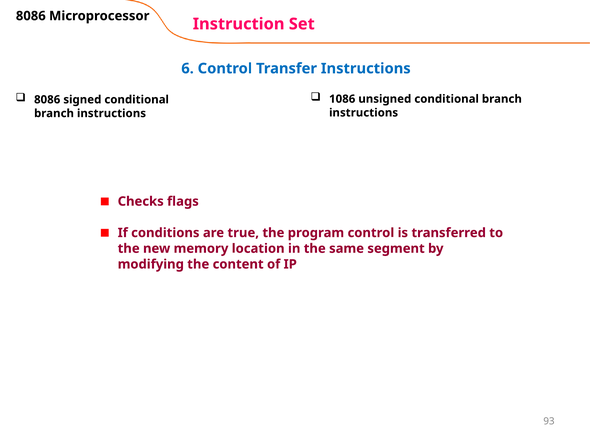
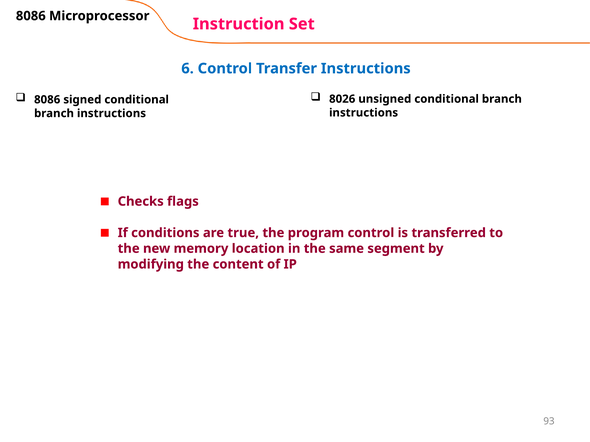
1086: 1086 -> 8026
